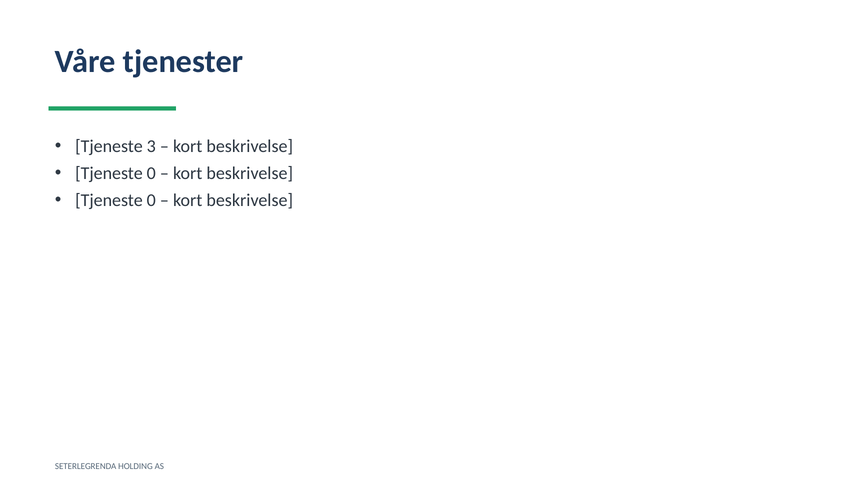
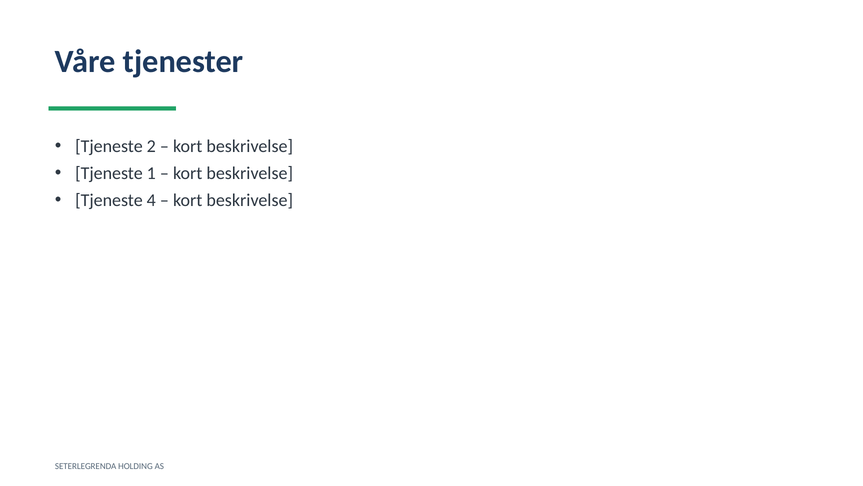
3: 3 -> 2
0 at (151, 173): 0 -> 1
0 at (151, 200): 0 -> 4
